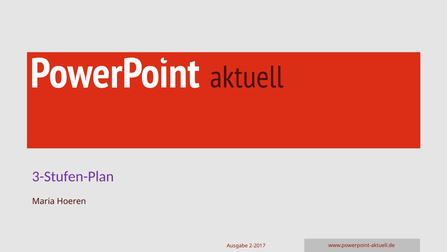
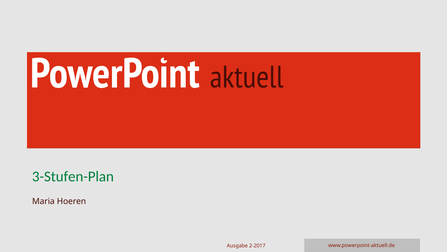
3-Stufen-Plan colour: purple -> green
